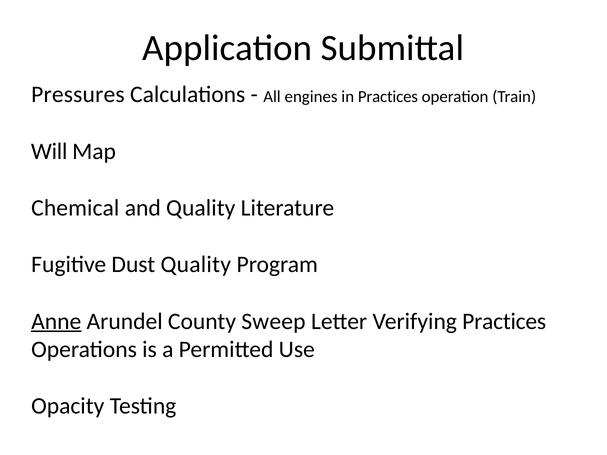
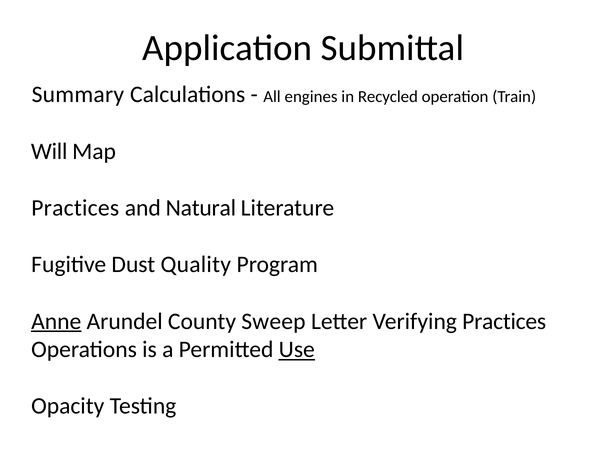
Pressures: Pressures -> Summary
in Practices: Practices -> Recycled
Chemical at (75, 208): Chemical -> Practices
and Quality: Quality -> Natural
Use underline: none -> present
